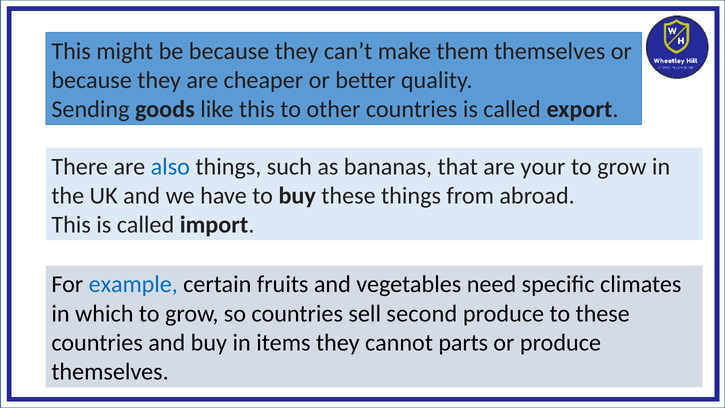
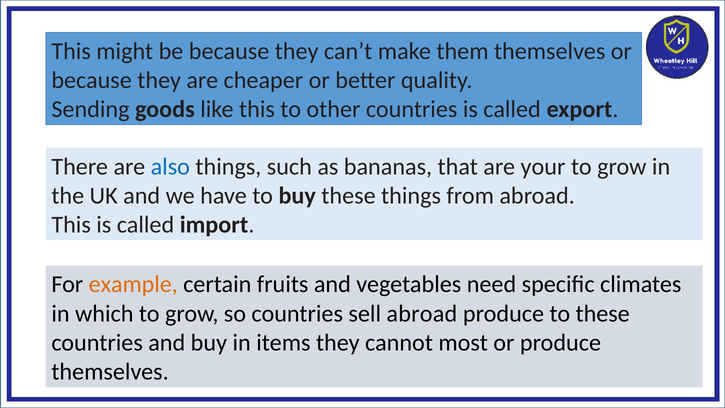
example colour: blue -> orange
sell second: second -> abroad
parts: parts -> most
